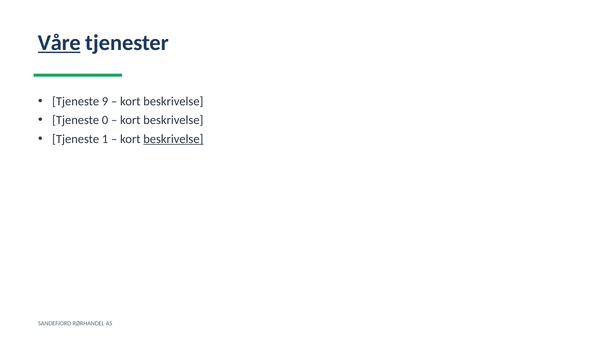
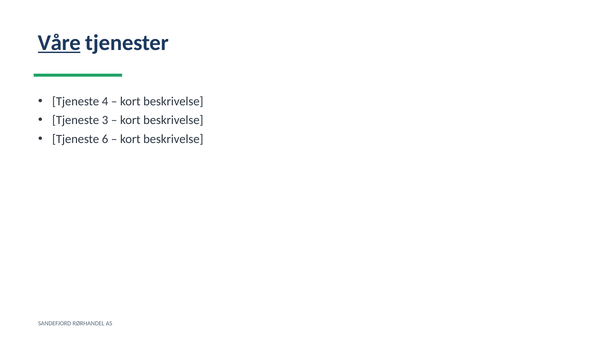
9: 9 -> 4
0: 0 -> 3
1: 1 -> 6
beskrivelse at (173, 139) underline: present -> none
